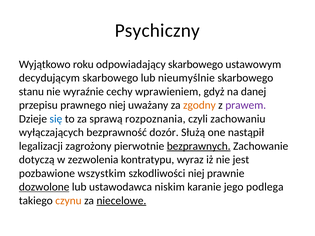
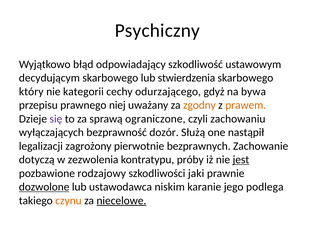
roku: roku -> błąd
odpowiadający skarbowego: skarbowego -> szkodliwość
nieumyślnie: nieumyślnie -> stwierdzenia
stanu: stanu -> który
wyraźnie: wyraźnie -> kategorii
wprawieniem: wprawieniem -> odurzającego
danej: danej -> bywa
prawem colour: purple -> orange
się colour: blue -> purple
rozpoznania: rozpoznania -> ograniczone
bezprawnych underline: present -> none
wyraz: wyraz -> próby
jest underline: none -> present
wszystkim: wszystkim -> rodzajowy
szkodliwości niej: niej -> jaki
